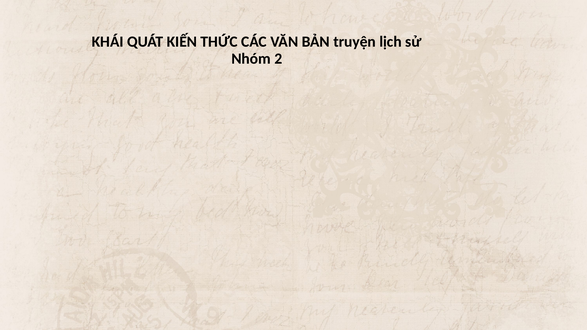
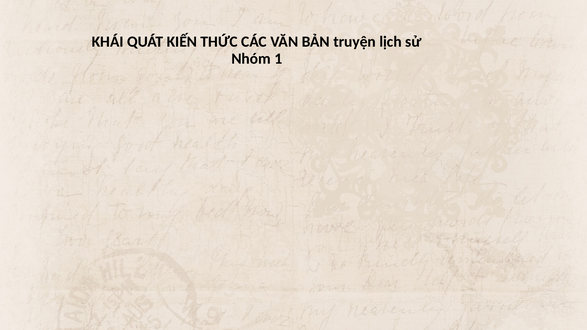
2: 2 -> 1
